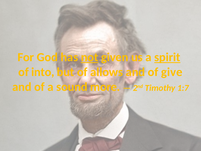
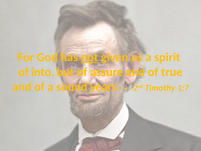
spirit underline: present -> none
allows: allows -> assure
give: give -> true
more: more -> years
